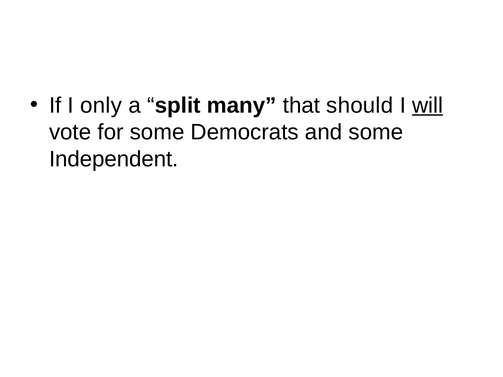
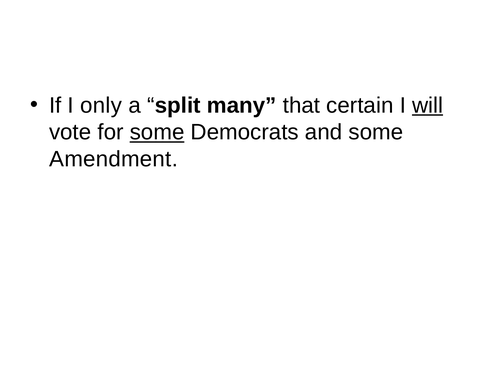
should: should -> certain
some at (157, 132) underline: none -> present
Independent: Independent -> Amendment
